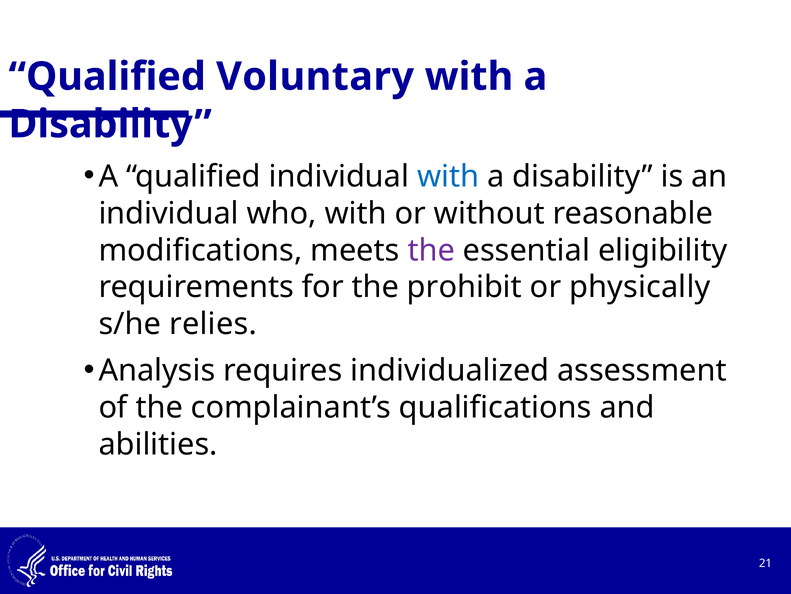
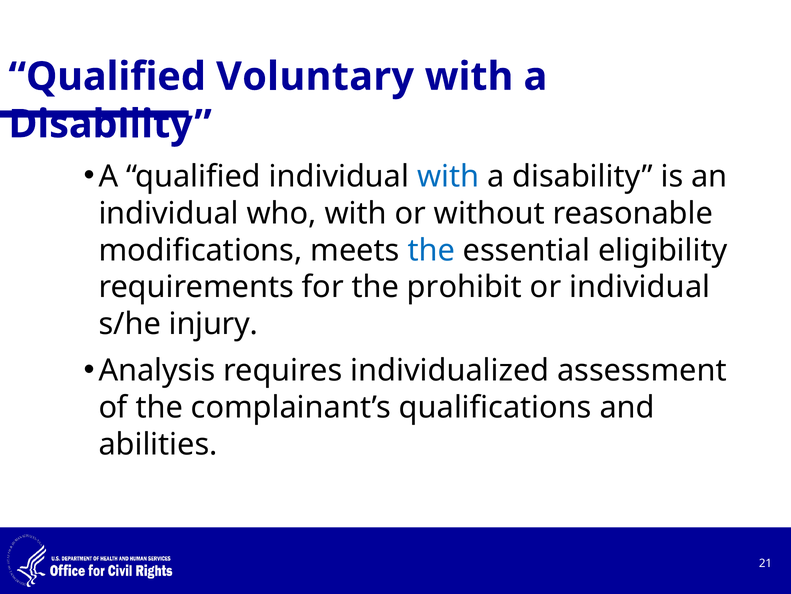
the at (431, 250) colour: purple -> blue
or physically: physically -> individual
relies: relies -> injury
